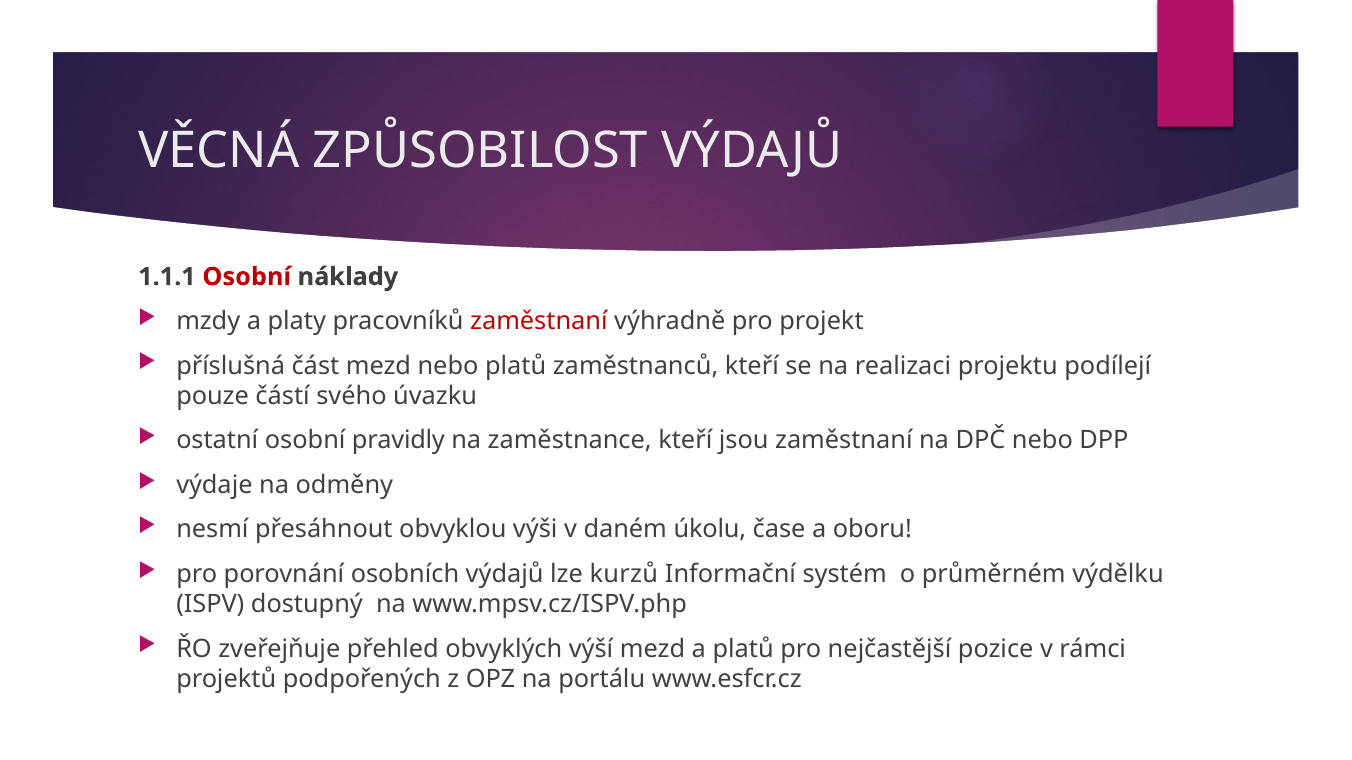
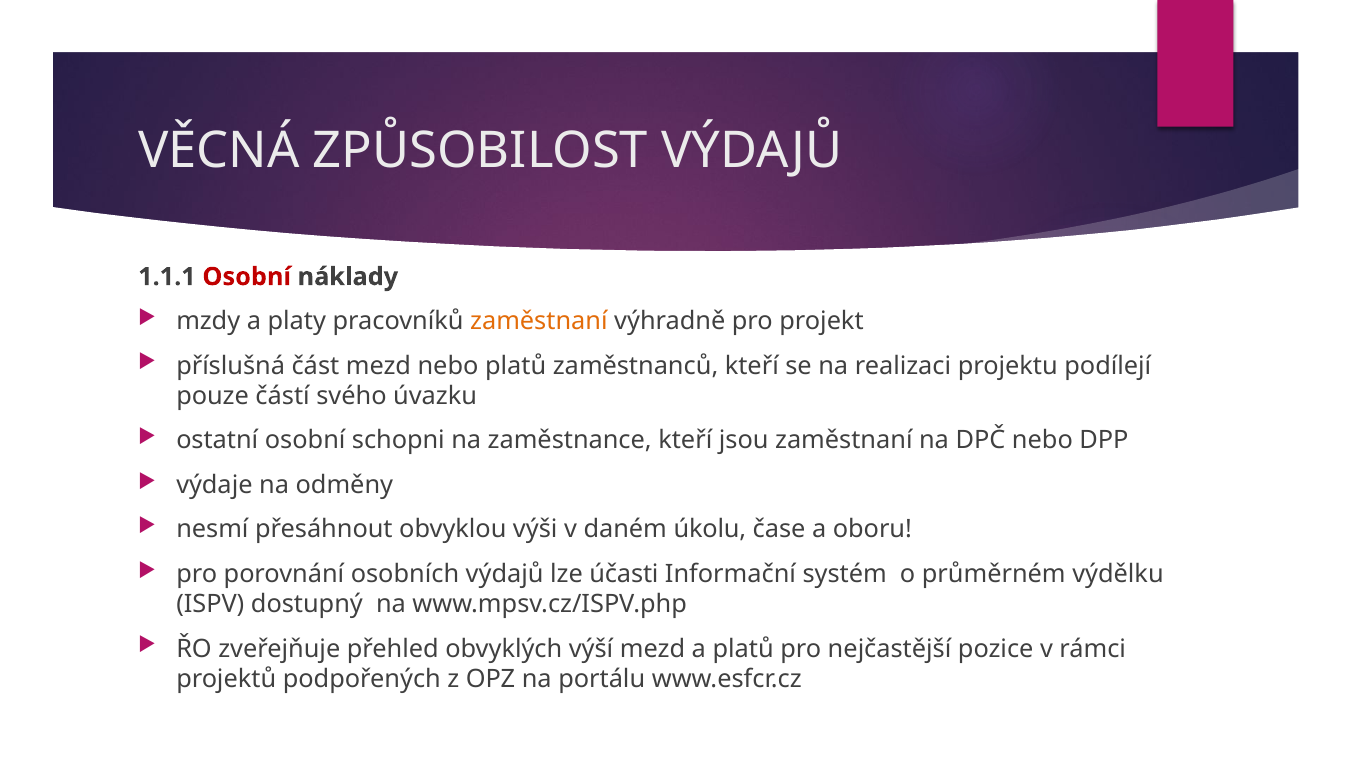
zaměstnaní at (539, 321) colour: red -> orange
pravidly: pravidly -> schopni
kurzů: kurzů -> účasti
